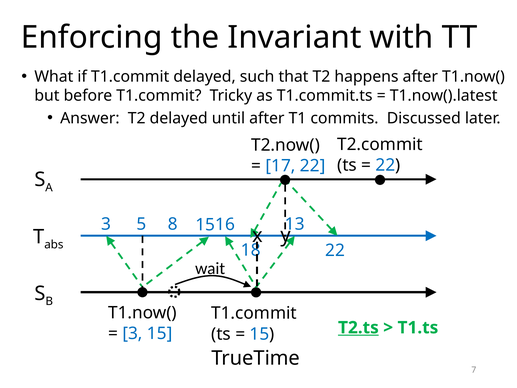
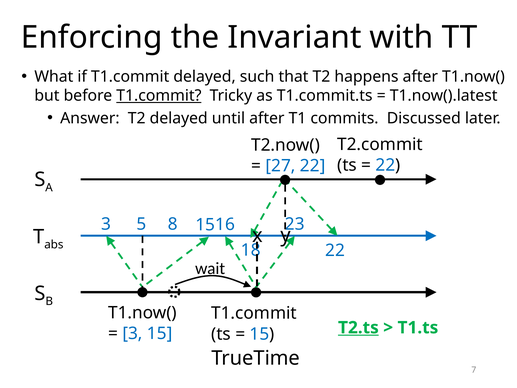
T1.commit at (159, 96) underline: none -> present
17: 17 -> 27
13: 13 -> 23
